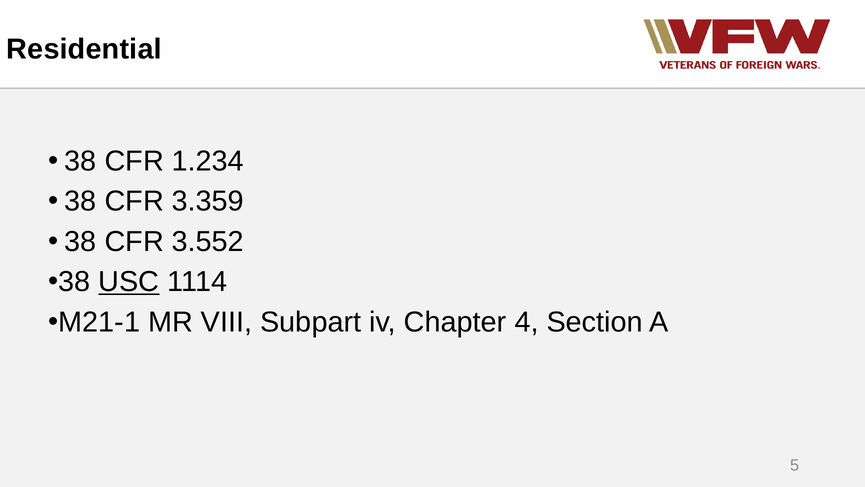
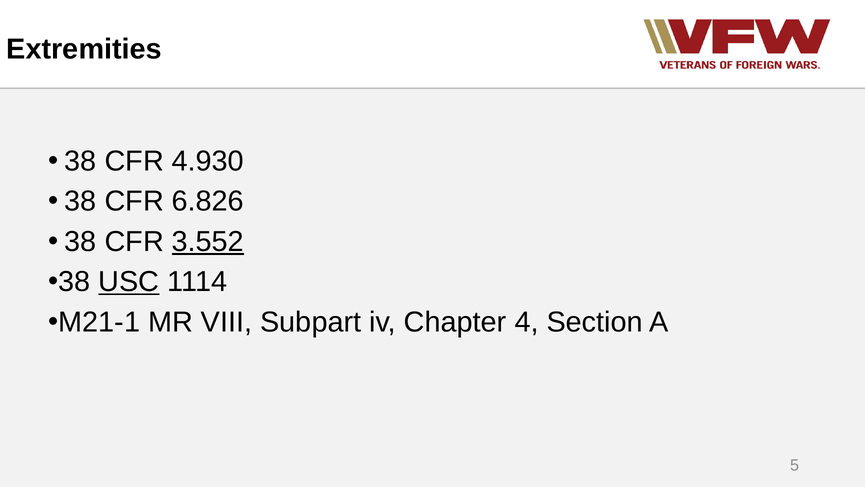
Residential: Residential -> Extremities
1.234: 1.234 -> 4.930
3.359: 3.359 -> 6.826
3.552 underline: none -> present
